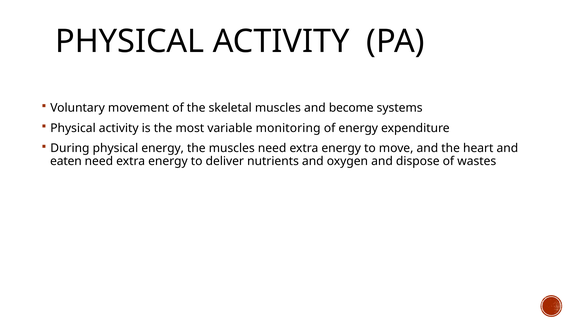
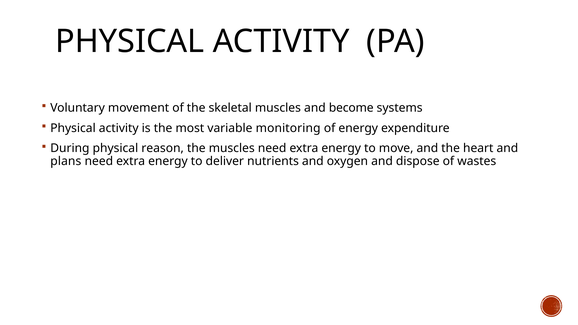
physical energy: energy -> reason
eaten: eaten -> plans
